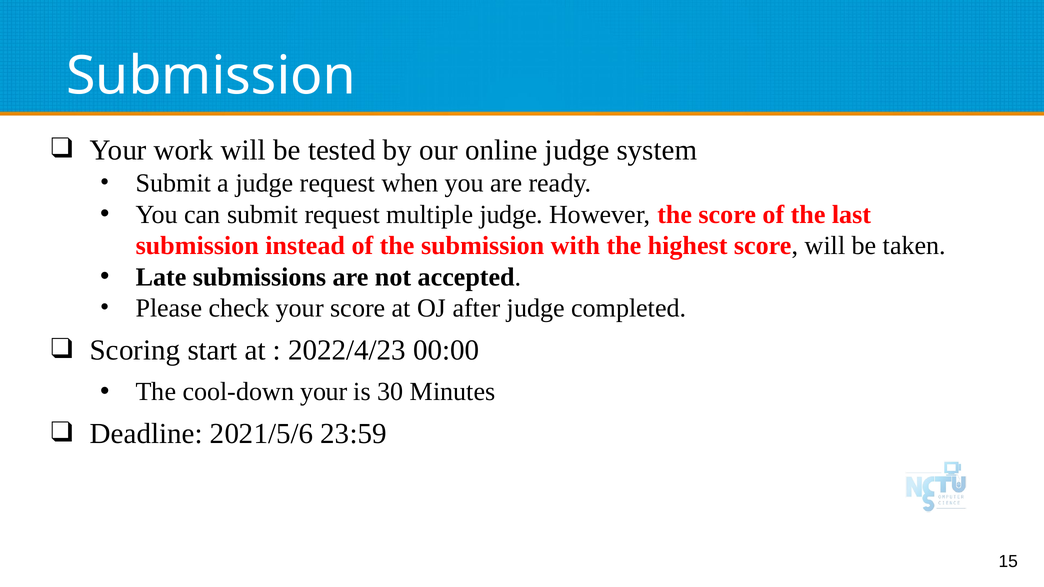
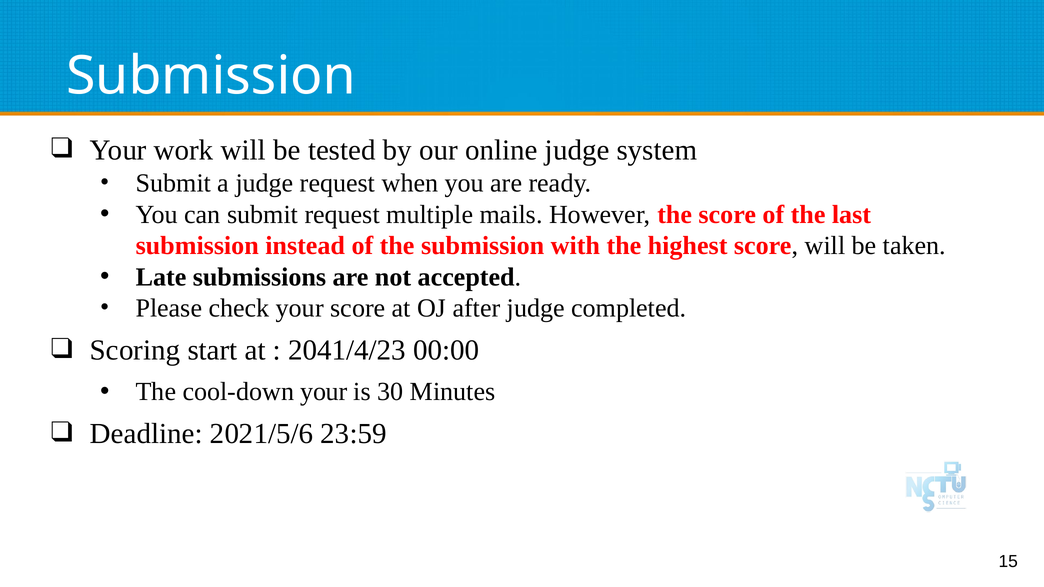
multiple judge: judge -> mails
2022/4/23: 2022/4/23 -> 2041/4/23
